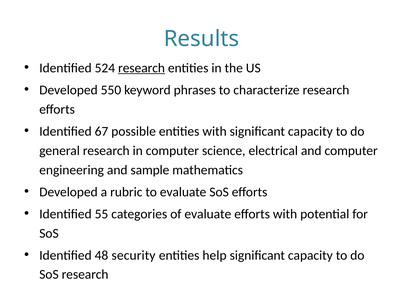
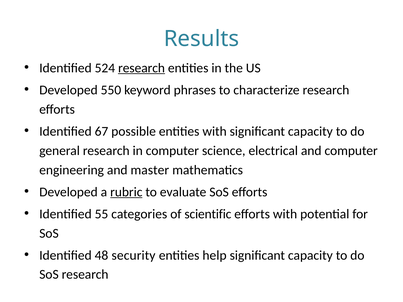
sample: sample -> master
rubric underline: none -> present
of evaluate: evaluate -> scientific
